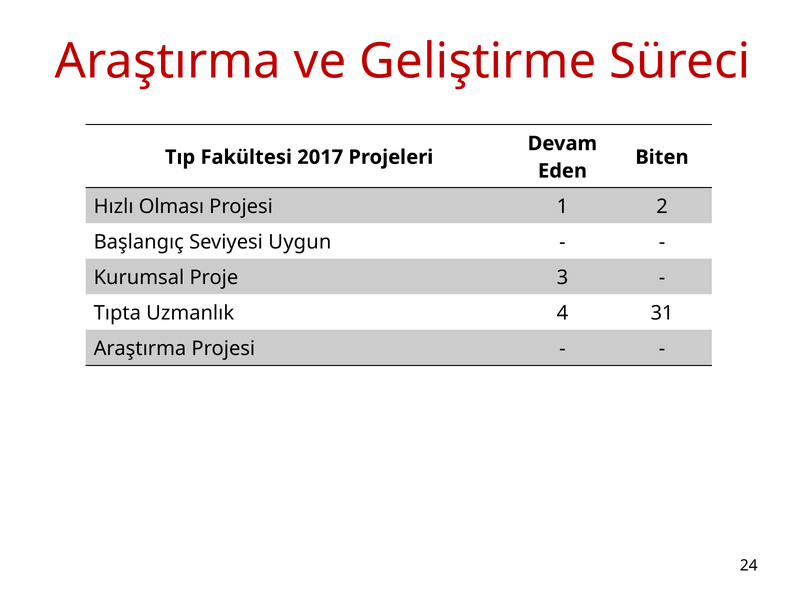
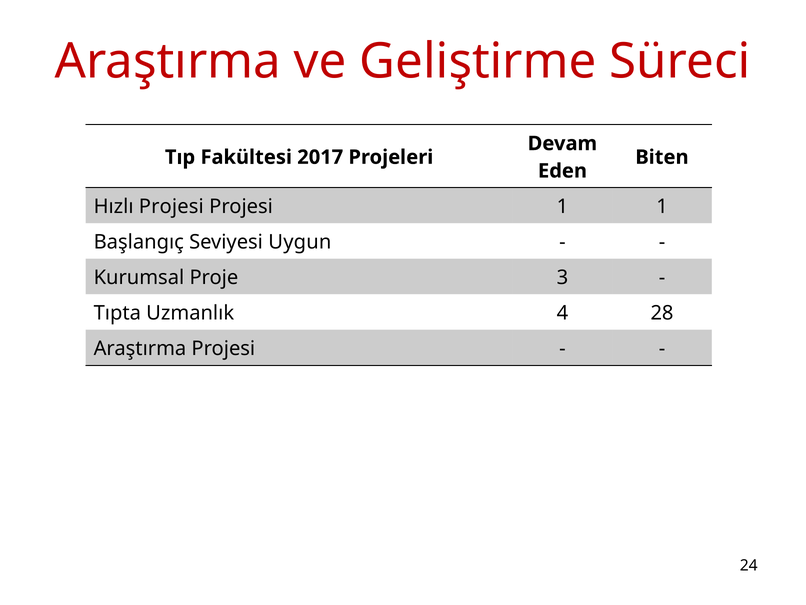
Hızlı Olması: Olması -> Projesi
1 2: 2 -> 1
31: 31 -> 28
